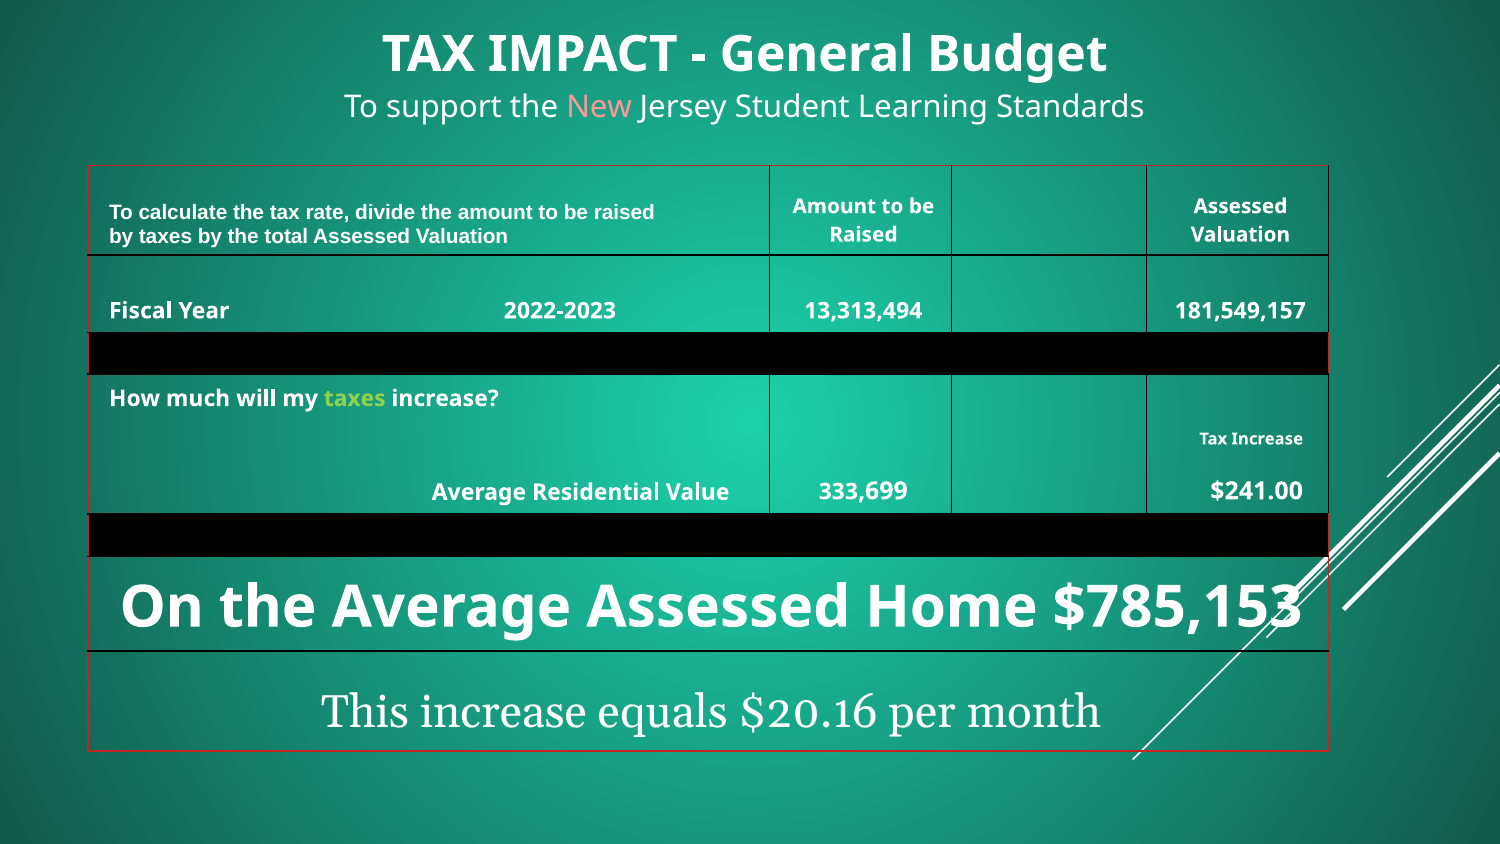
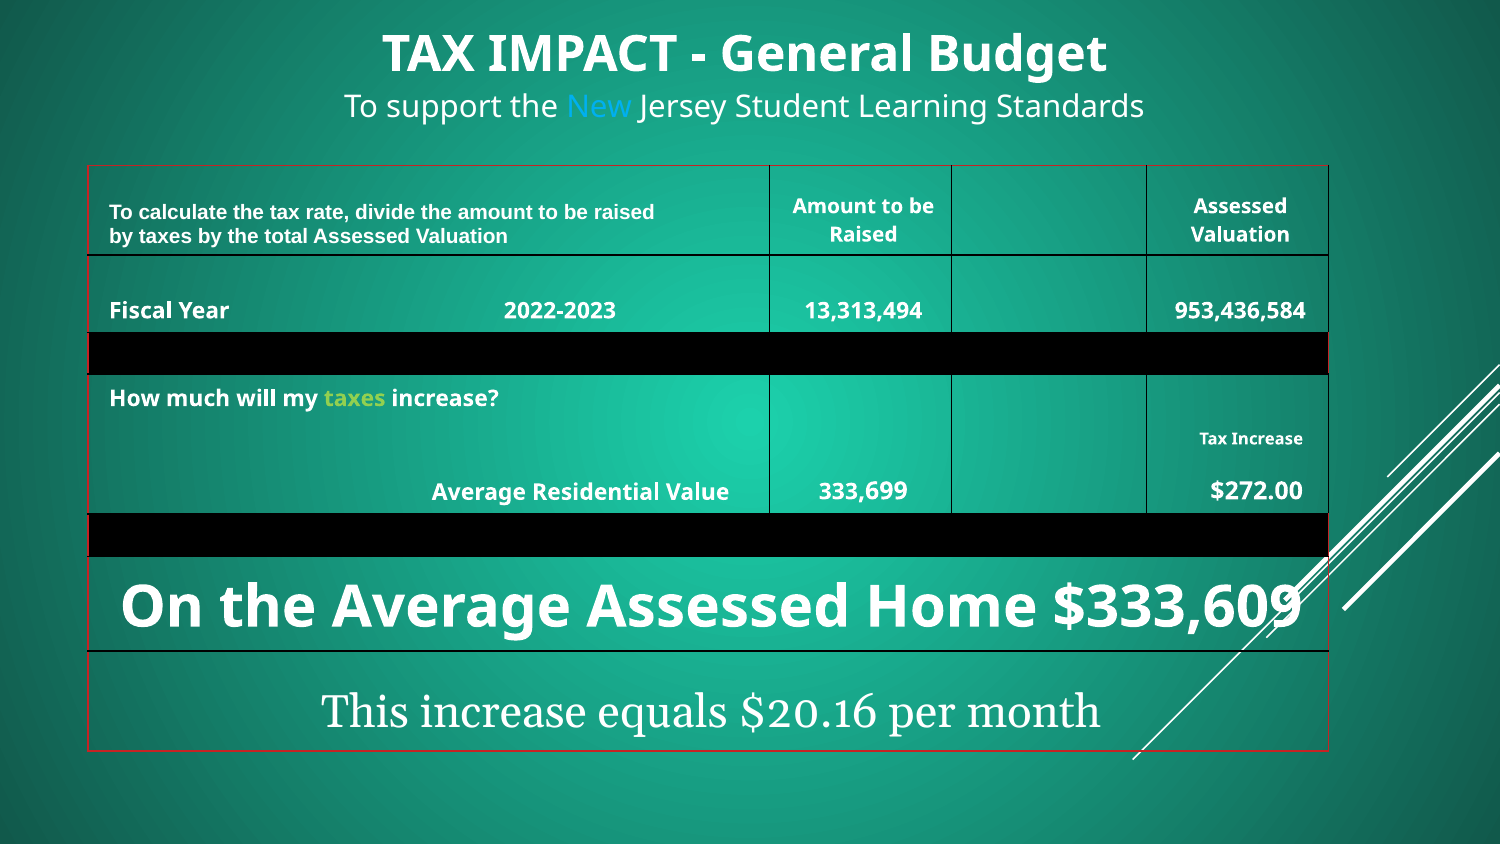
New colour: pink -> light blue
181,549,157: 181,549,157 -> 953,436,584
$241.00: $241.00 -> $272.00
$785,153: $785,153 -> $333,609
